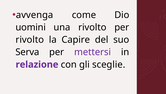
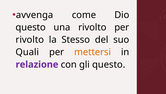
uomini at (31, 27): uomini -> questo
Capire: Capire -> Stesso
Serva: Serva -> Quali
mettersi colour: purple -> orange
gli sceglie: sceglie -> questo
